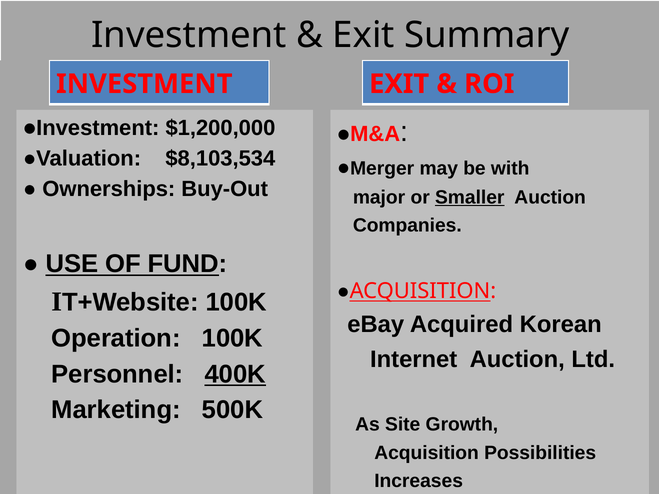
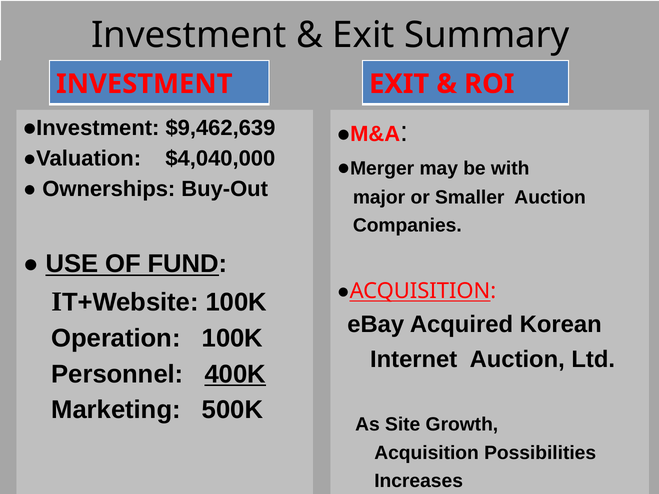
$1,200,000: $1,200,000 -> $9,462,639
$8,103,534: $8,103,534 -> $4,040,000
Smaller underline: present -> none
